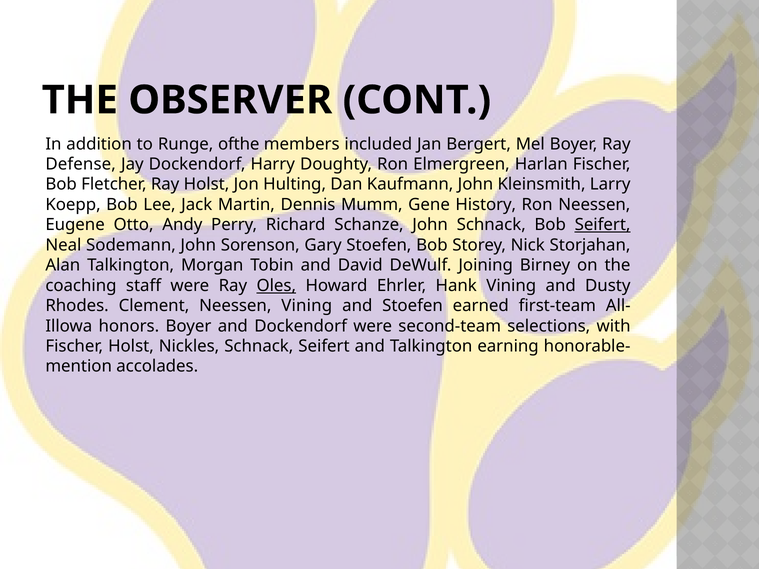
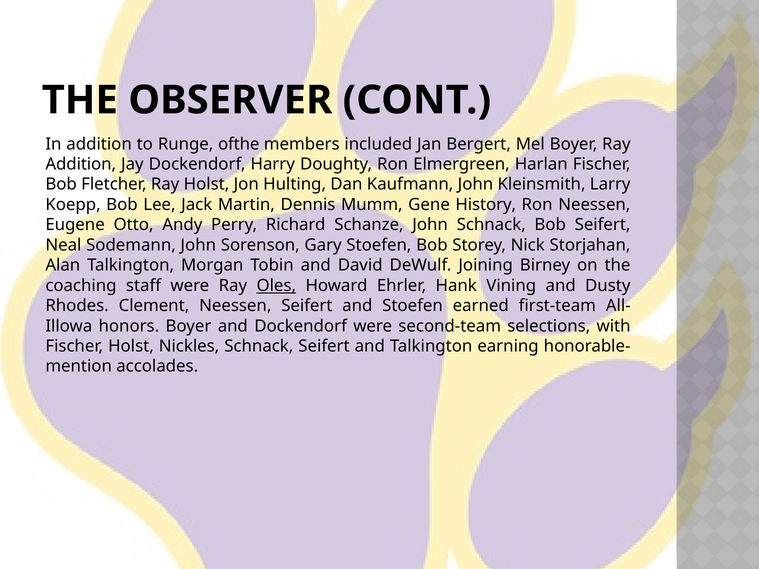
Defense at (81, 164): Defense -> Addition
Seifert at (603, 225) underline: present -> none
Neessen Vining: Vining -> Seifert
